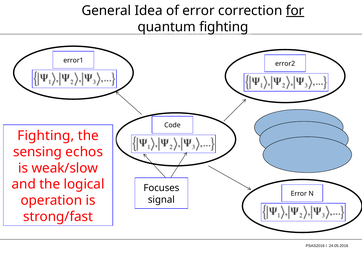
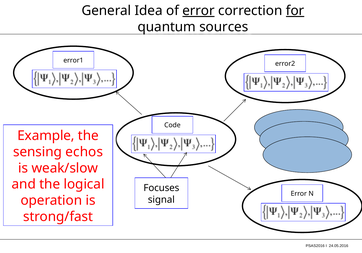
error at (199, 11) underline: none -> present
quantum fighting: fighting -> sources
Fighting at (46, 135): Fighting -> Example
